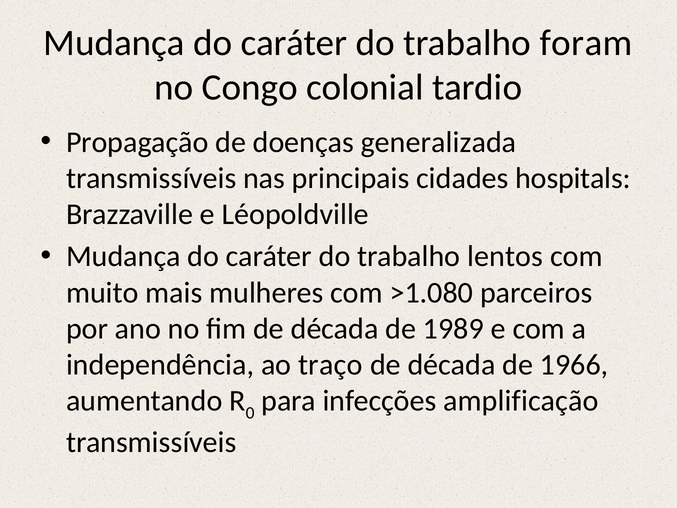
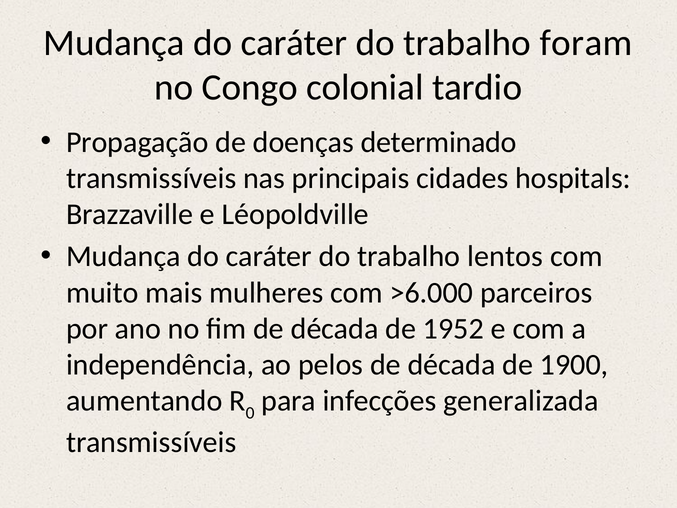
generalizada: generalizada -> determinado
>1.080: >1.080 -> >6.000
1989: 1989 -> 1952
traço: traço -> pelos
1966: 1966 -> 1900
amplificação: amplificação -> generalizada
